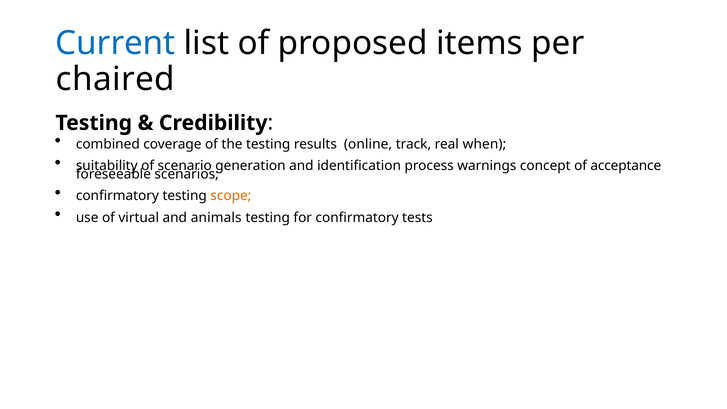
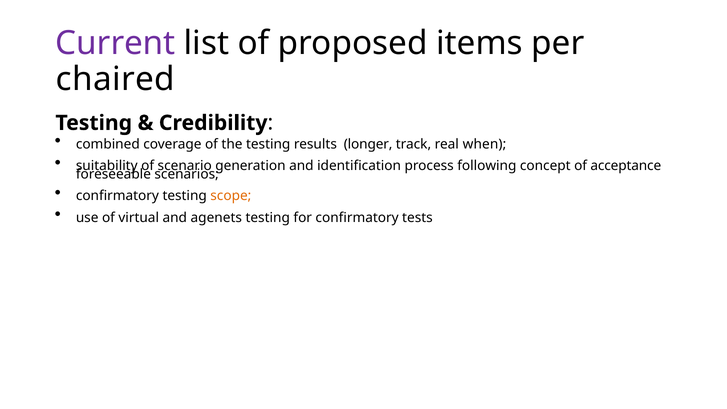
Current colour: blue -> purple
online: online -> longer
warnings: warnings -> following
animals: animals -> agenets
